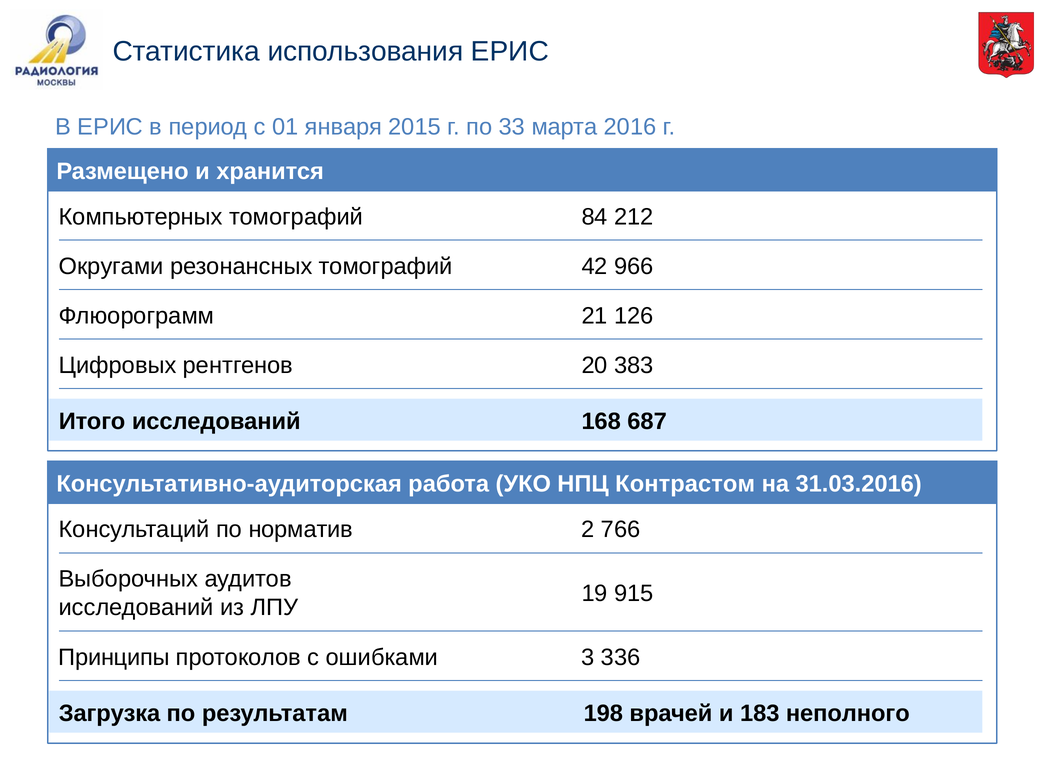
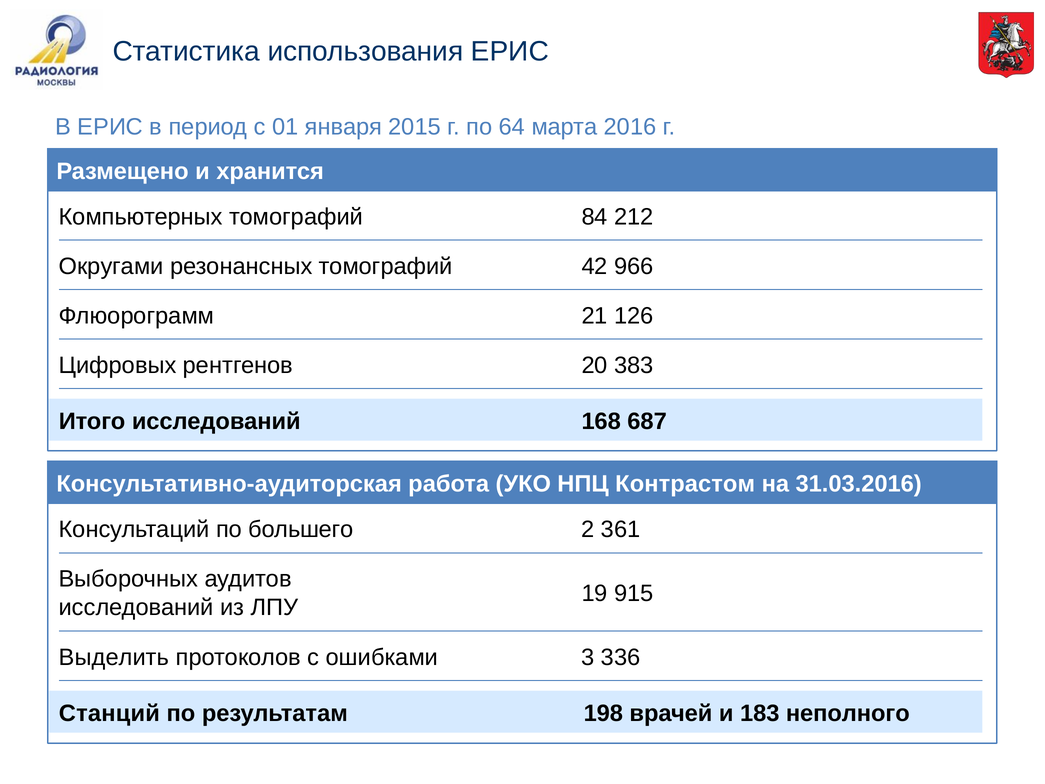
33: 33 -> 64
норматив: норматив -> большего
766: 766 -> 361
Принципы: Принципы -> Выделить
Загрузка: Загрузка -> Станций
